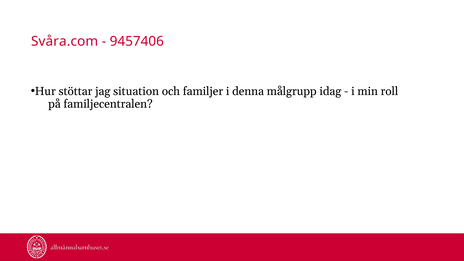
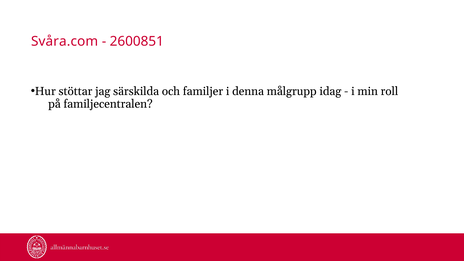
9457406: 9457406 -> 2600851
situation: situation -> särskilda
